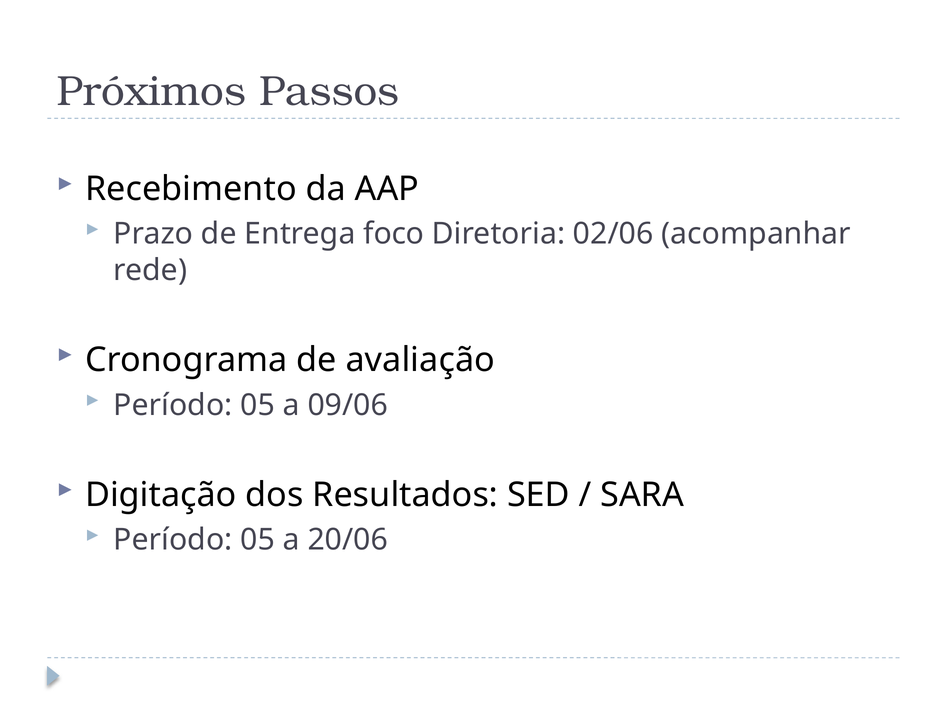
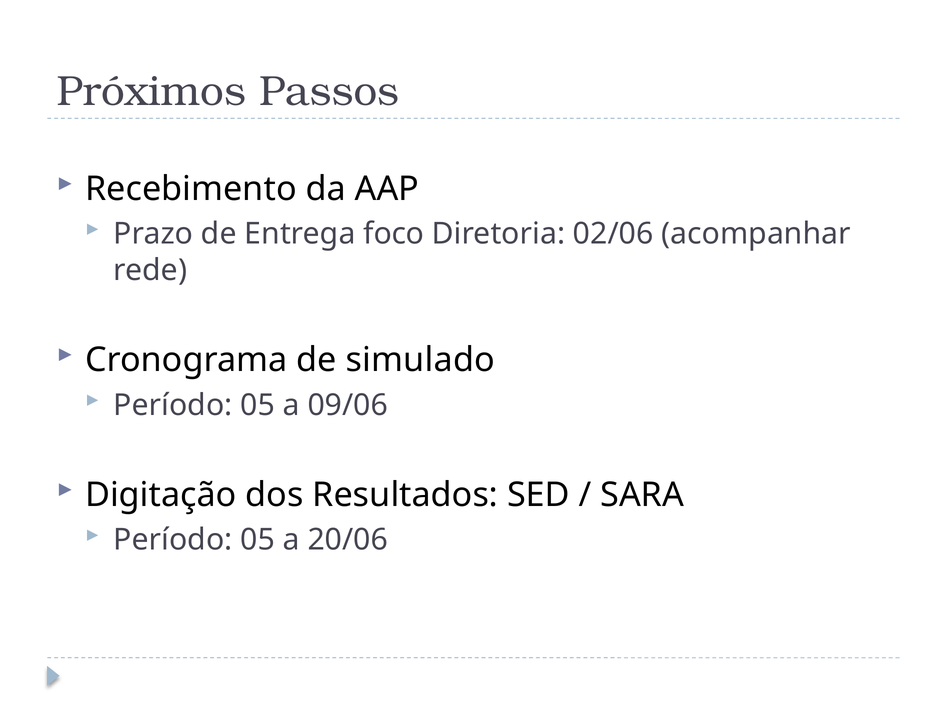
avaliação: avaliação -> simulado
